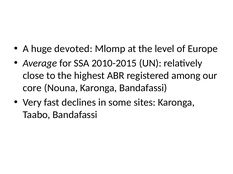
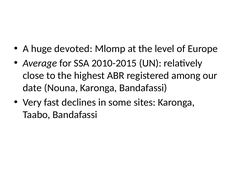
core: core -> date
